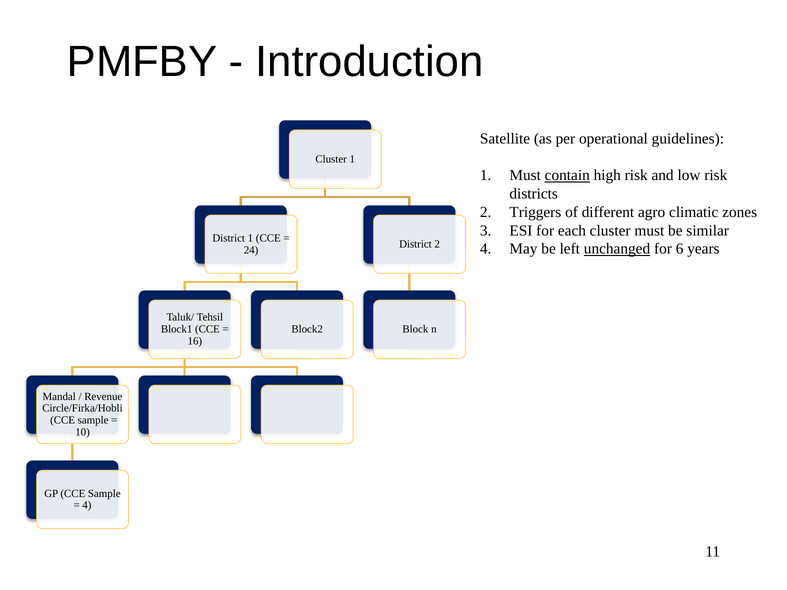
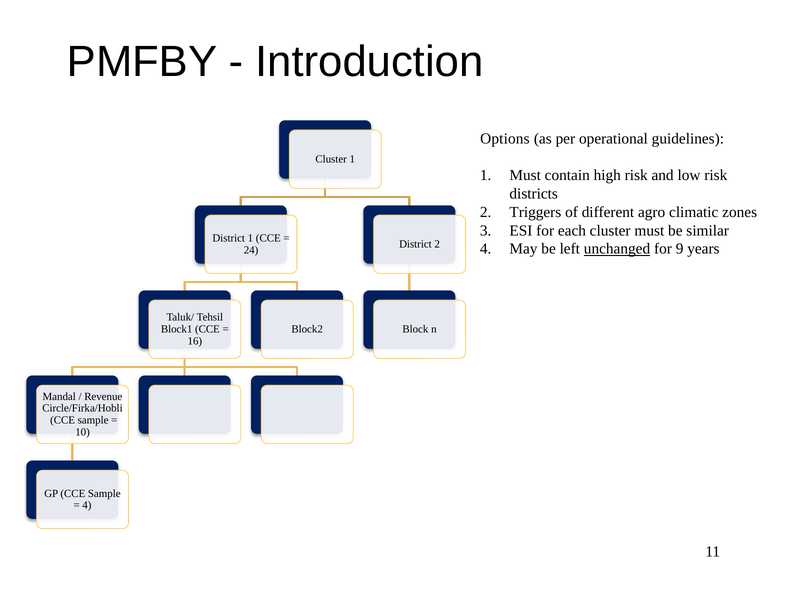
Satellite: Satellite -> Options
contain underline: present -> none
6: 6 -> 9
